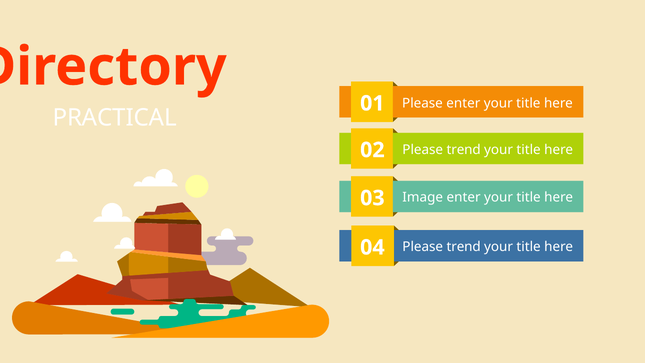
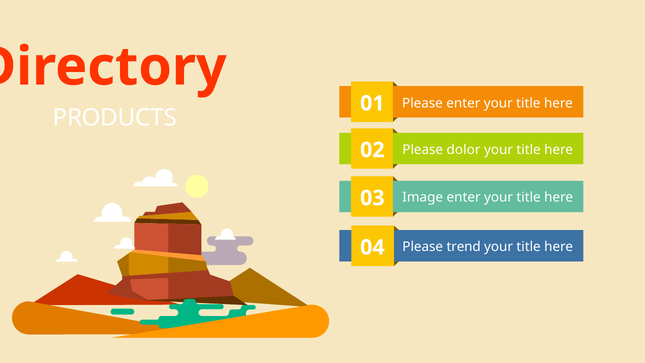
PRACTICAL: PRACTICAL -> PRODUCTS
trend at (464, 149): trend -> dolor
